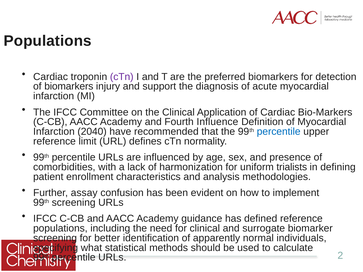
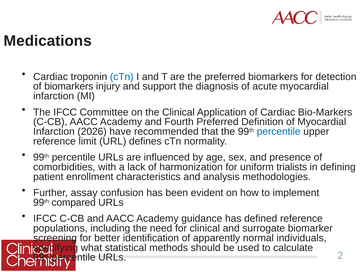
Populations at (48, 41): Populations -> Medications
cTn at (122, 77) colour: purple -> blue
Fourth Influence: Influence -> Preferred
2040: 2040 -> 2026
99th screening: screening -> compared
